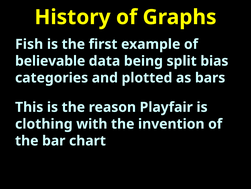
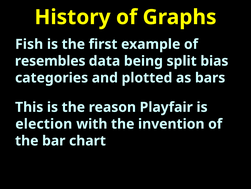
believable: believable -> resembles
clothing: clothing -> election
